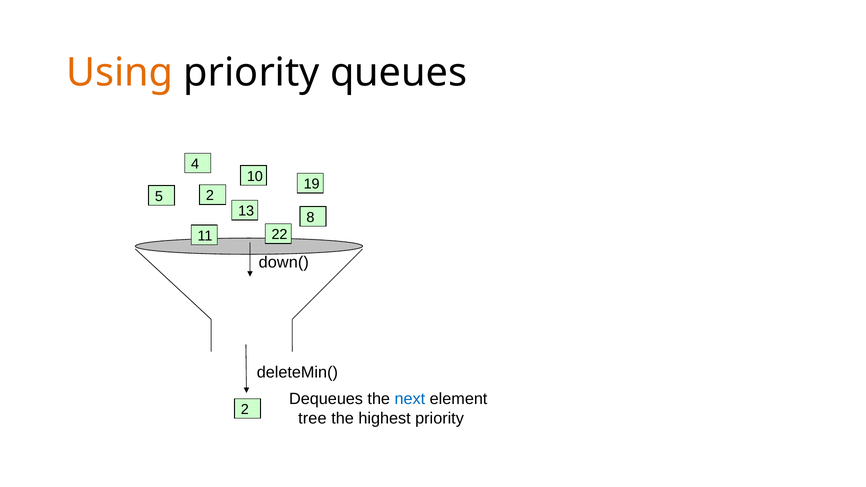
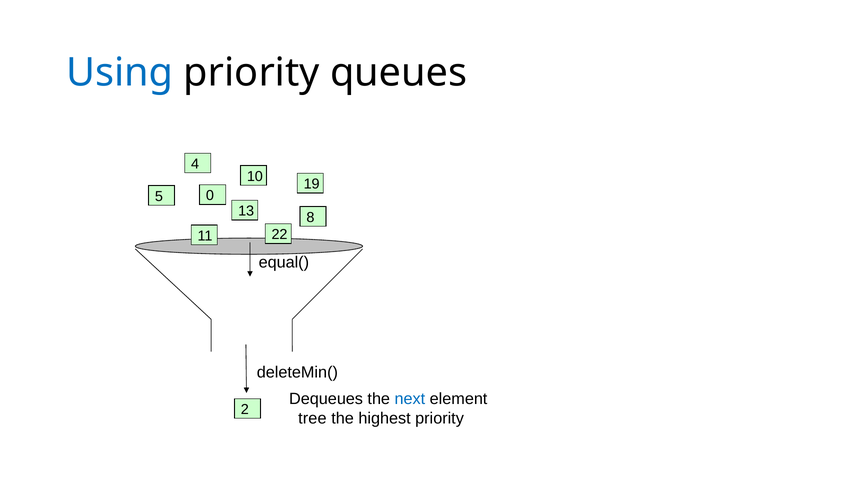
Using colour: orange -> blue
5 2: 2 -> 0
down(: down( -> equal(
